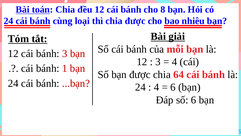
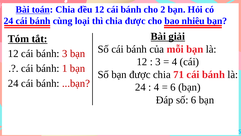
8: 8 -> 2
64: 64 -> 71
